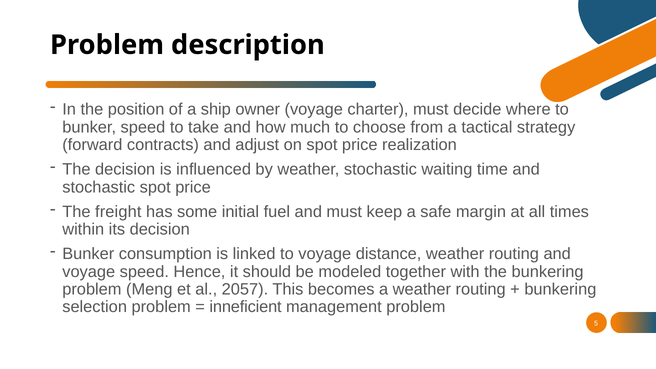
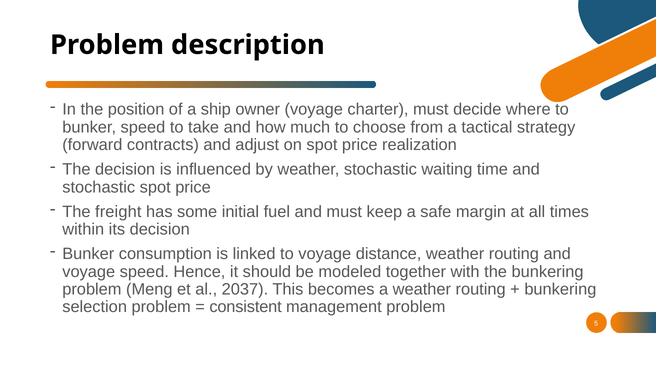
2057: 2057 -> 2037
inneficient: inneficient -> consistent
